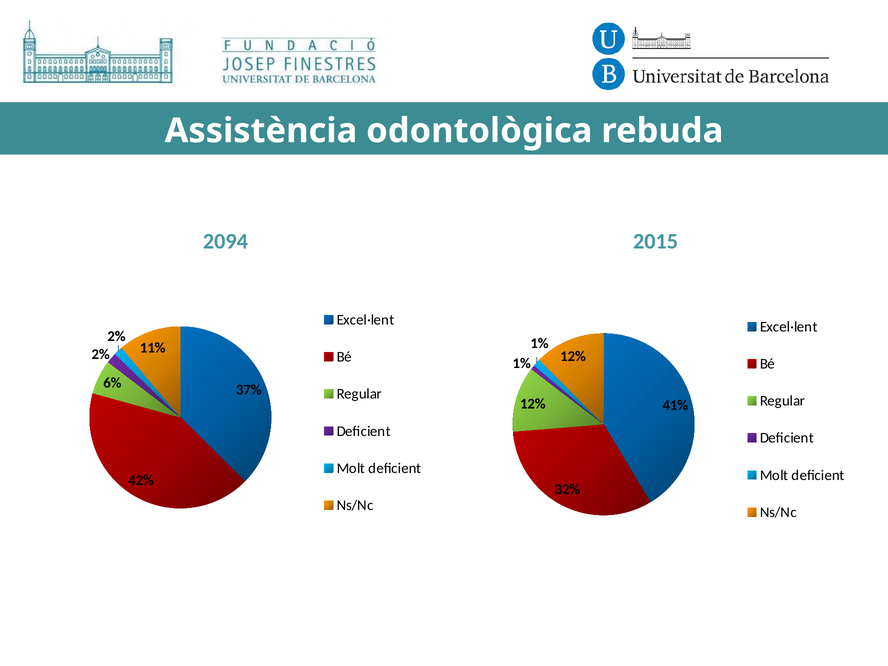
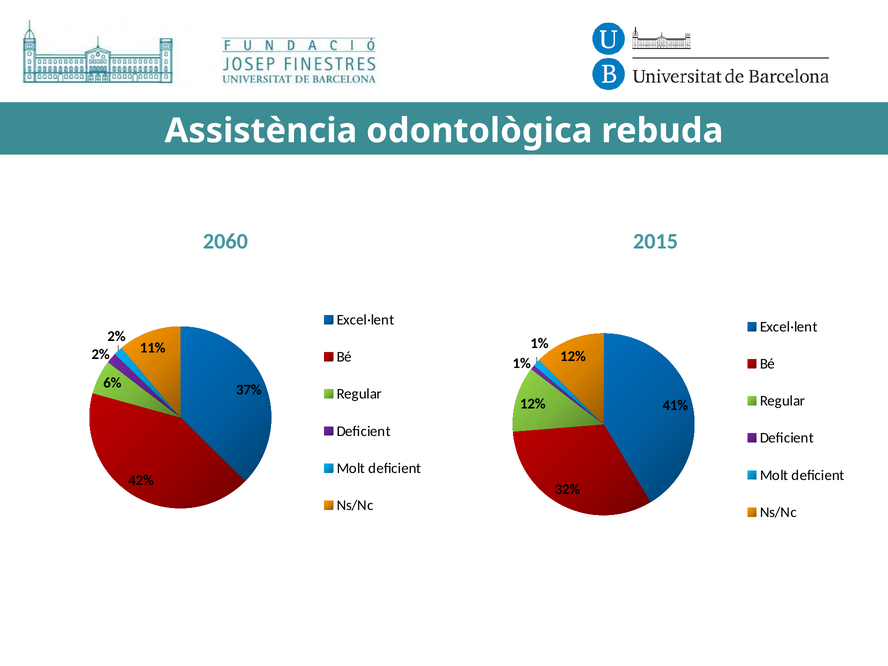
2094: 2094 -> 2060
